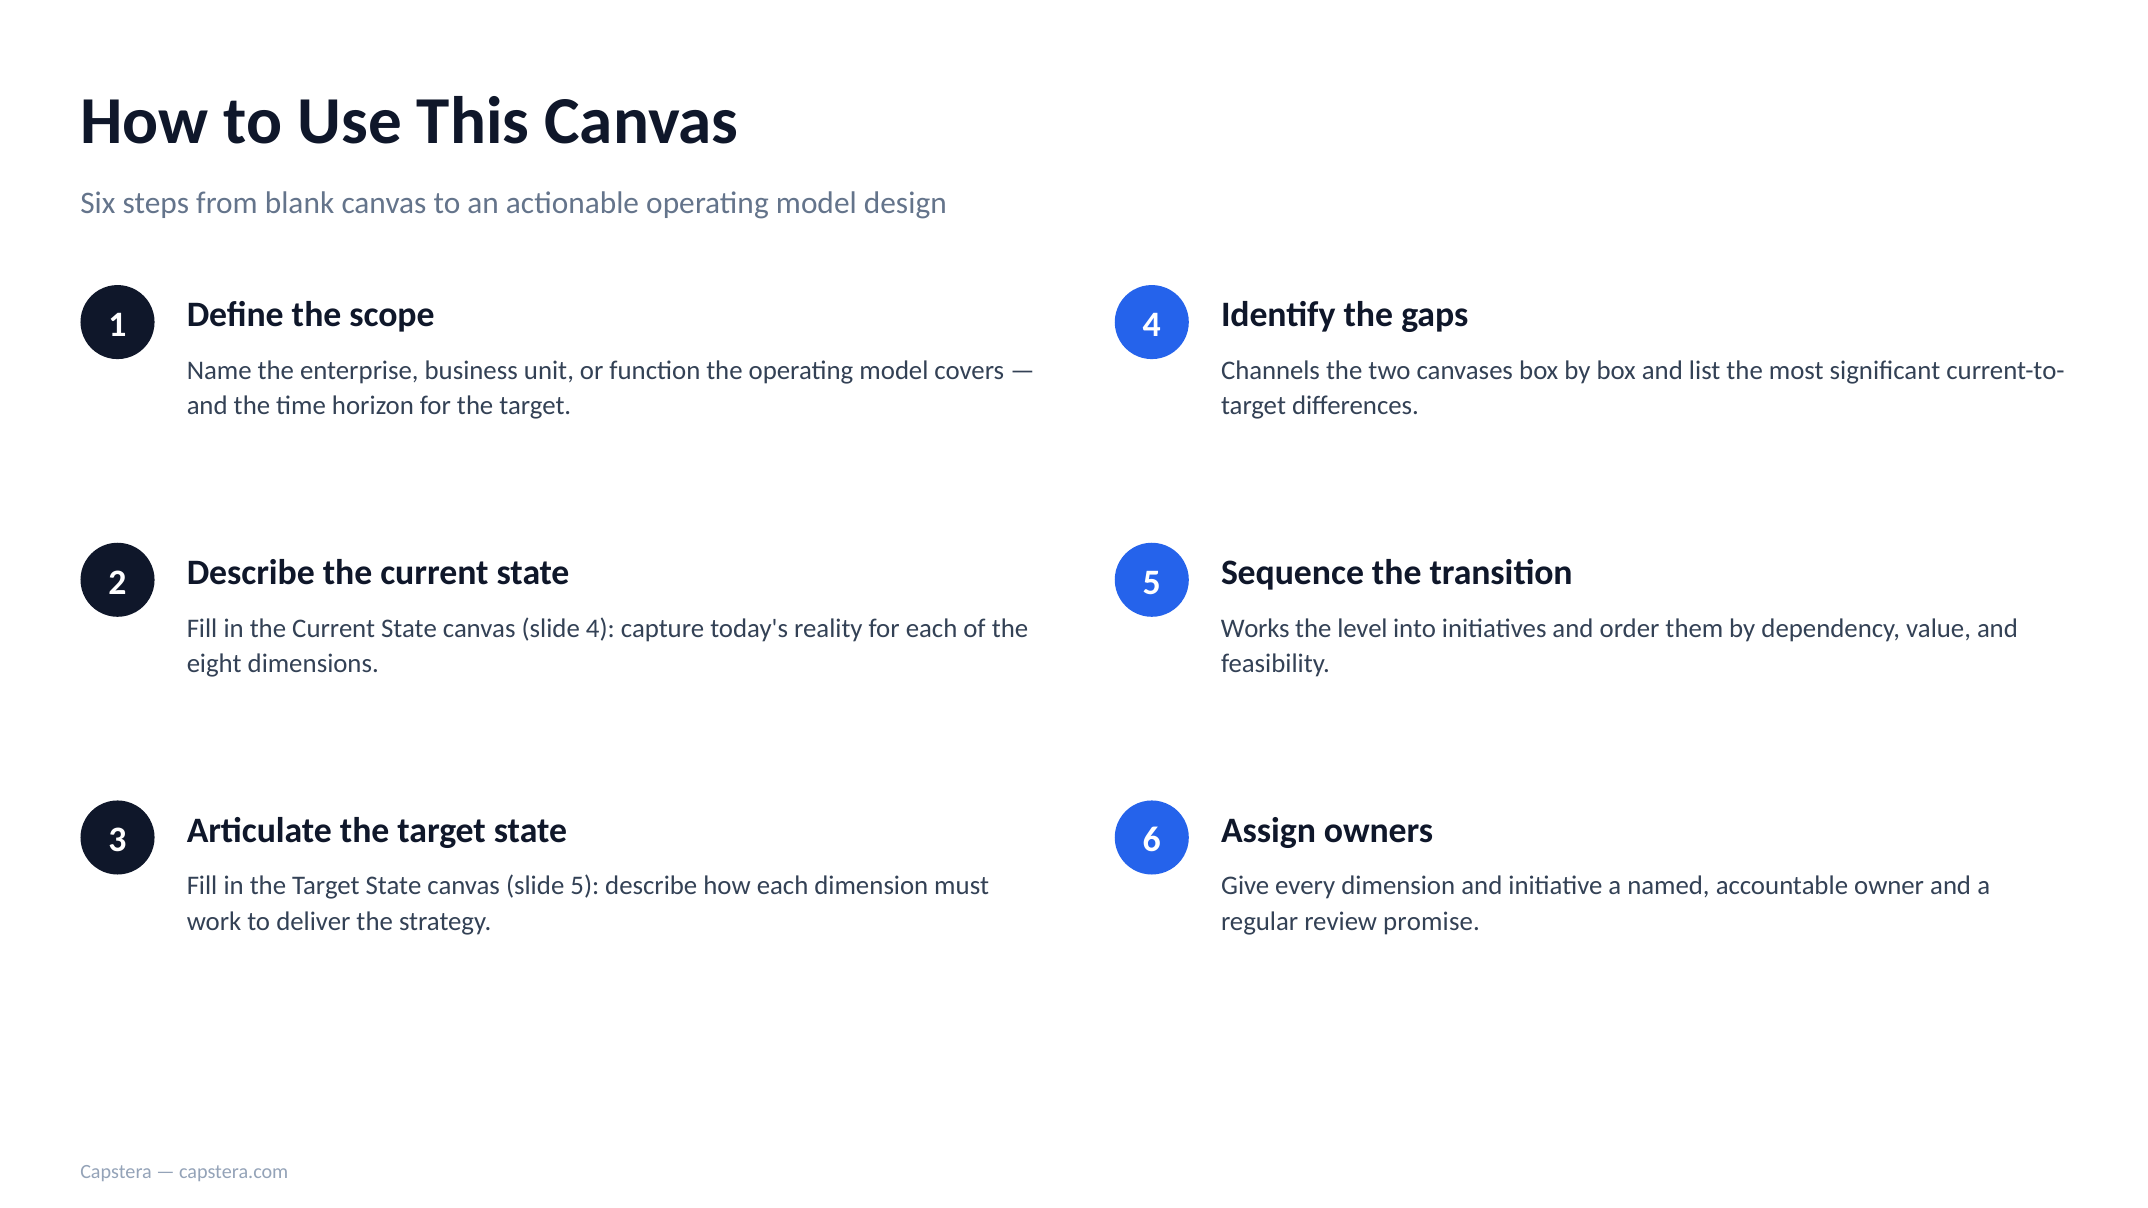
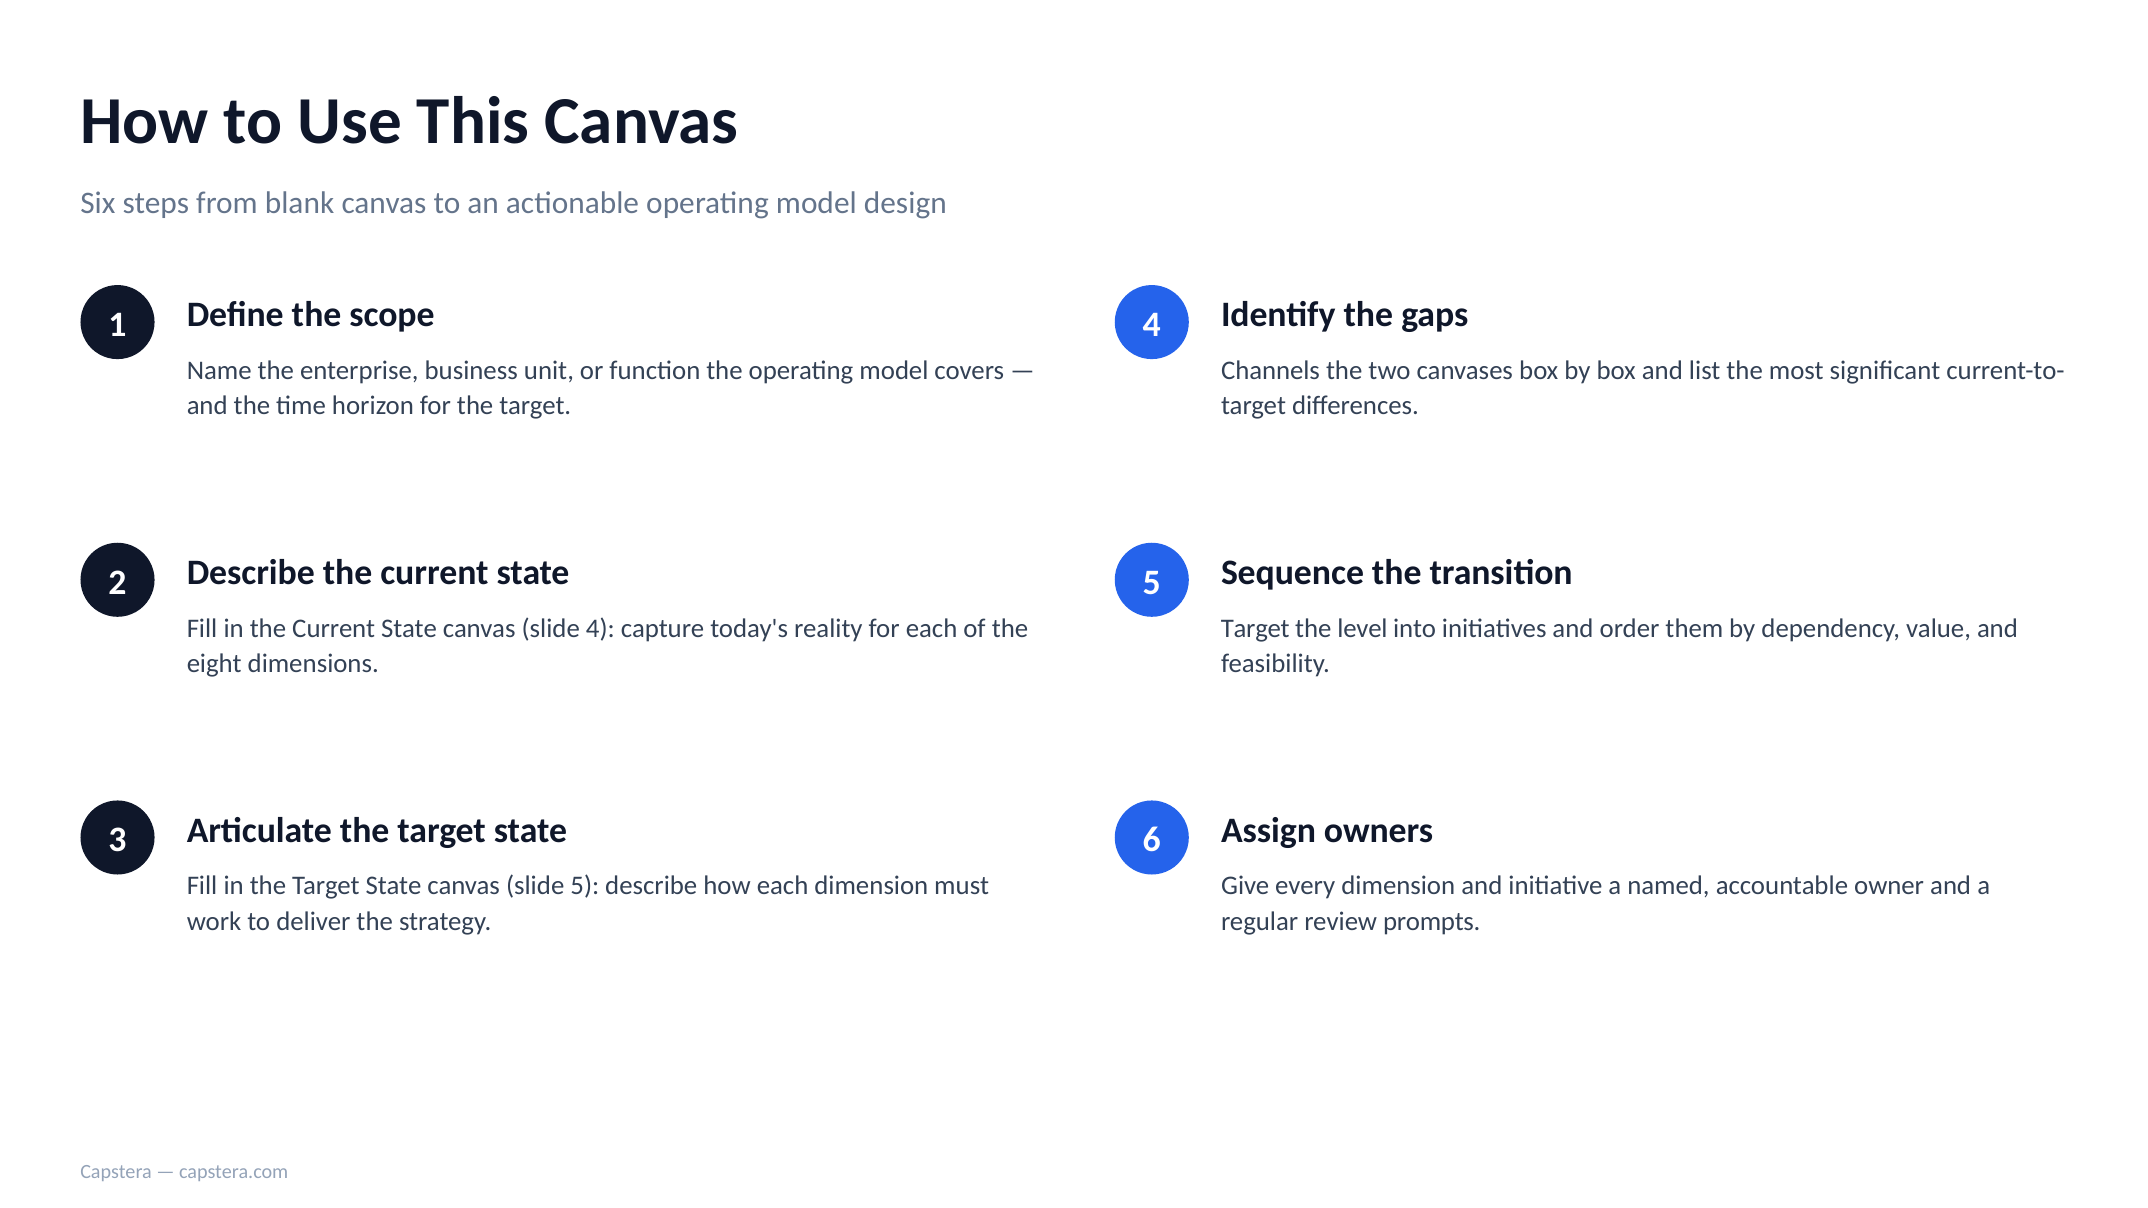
Works at (1255, 629): Works -> Target
promise: promise -> prompts
